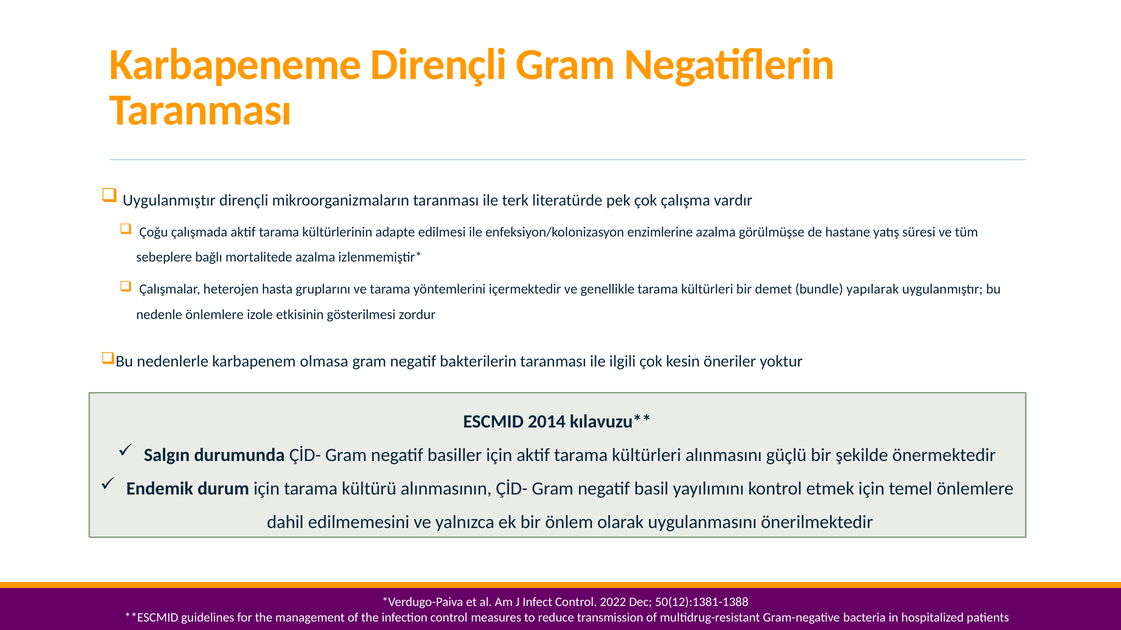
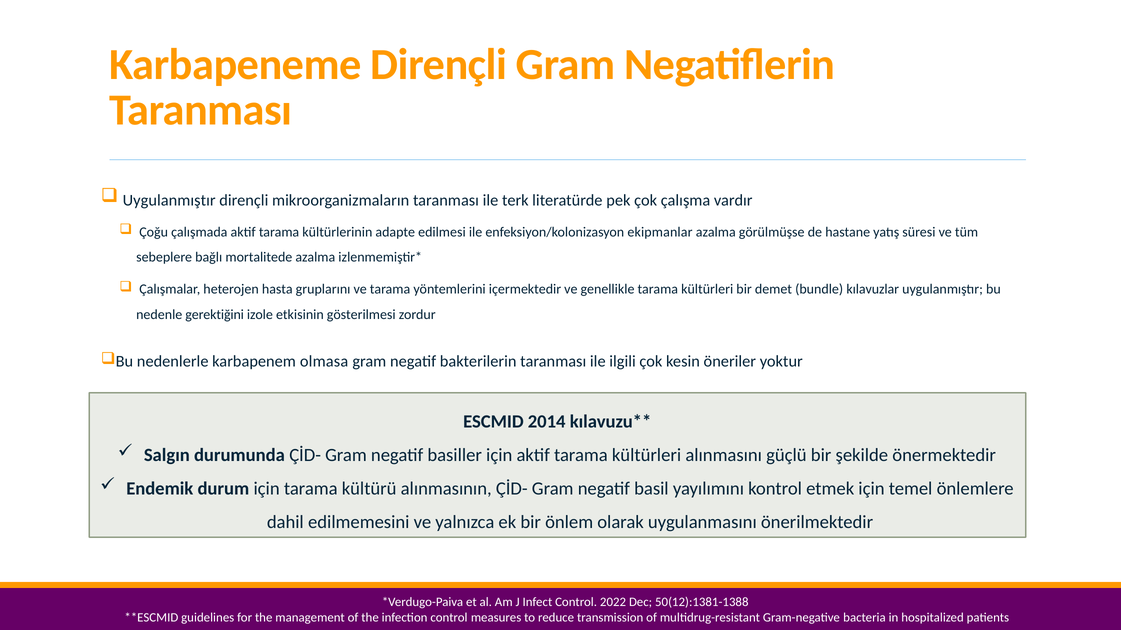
enzimlerine: enzimlerine -> ekipmanlar
yapılarak: yapılarak -> kılavuzlar
nedenle önlemlere: önlemlere -> gerektiğini
